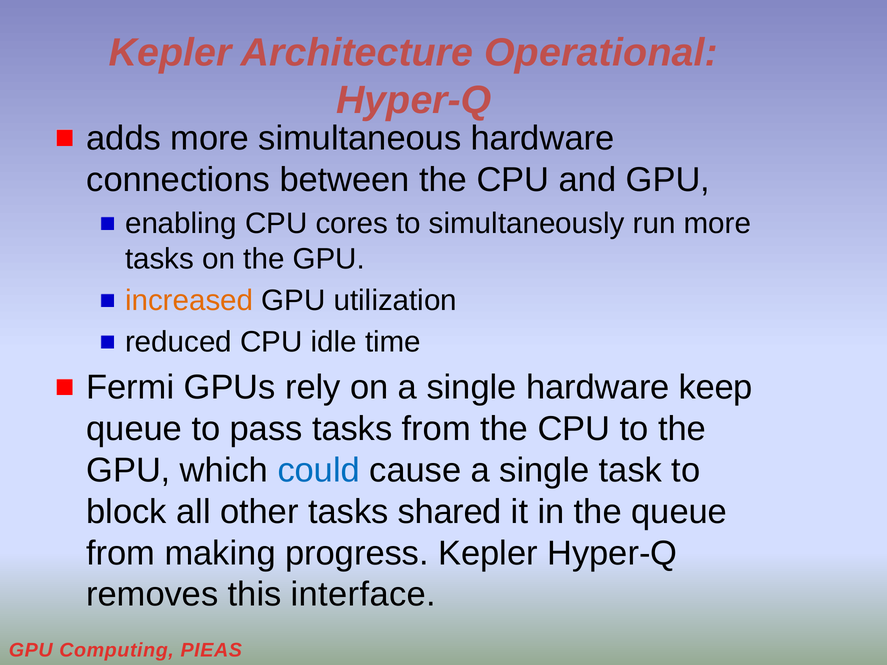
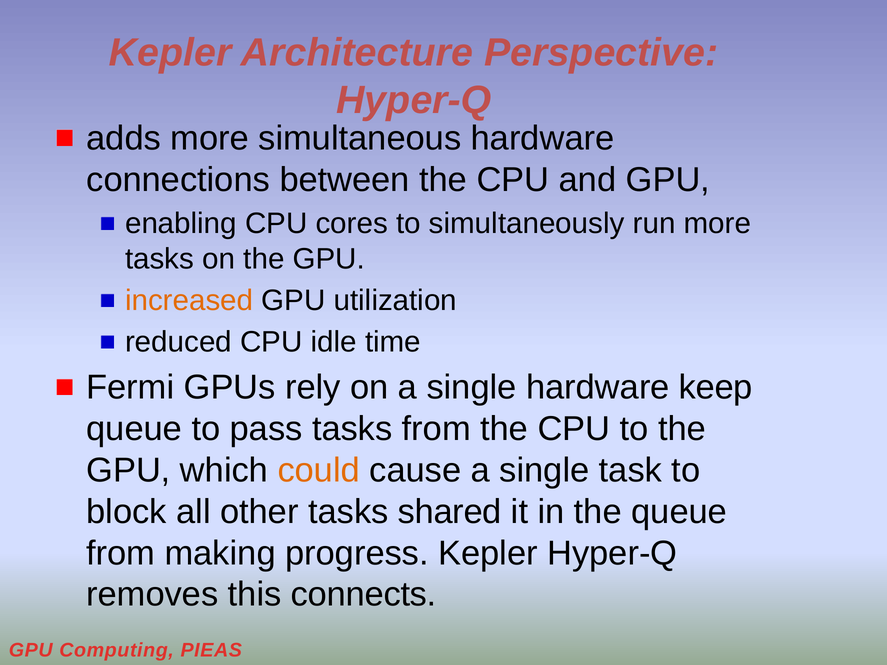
Operational: Operational -> Perspective
could colour: blue -> orange
interface: interface -> connects
